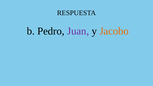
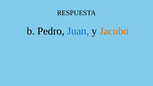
Juan colour: purple -> blue
